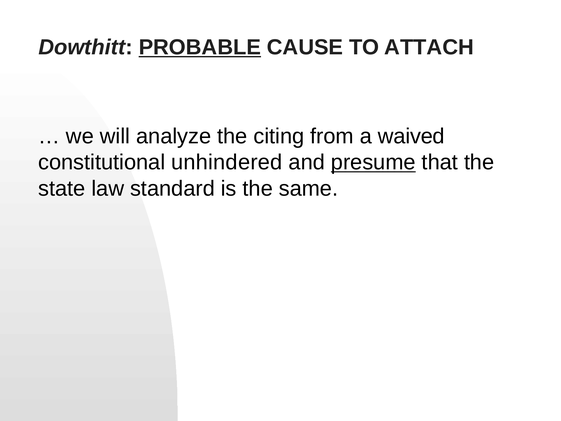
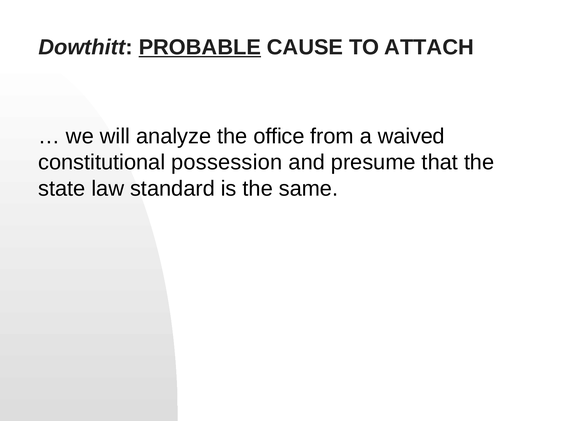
citing: citing -> office
unhindered: unhindered -> possession
presume underline: present -> none
